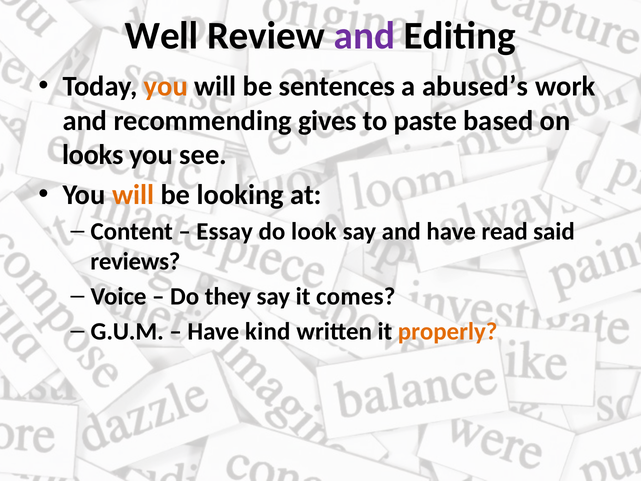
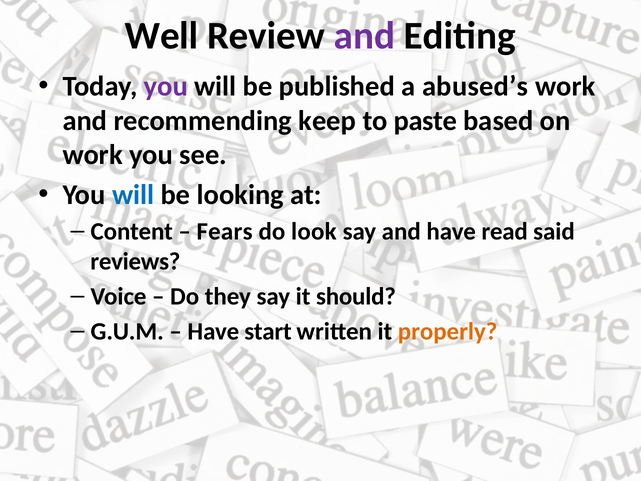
you at (166, 86) colour: orange -> purple
sentences: sentences -> published
gives: gives -> keep
looks at (93, 155): looks -> work
will at (133, 195) colour: orange -> blue
Essay: Essay -> Fears
comes: comes -> should
kind: kind -> start
